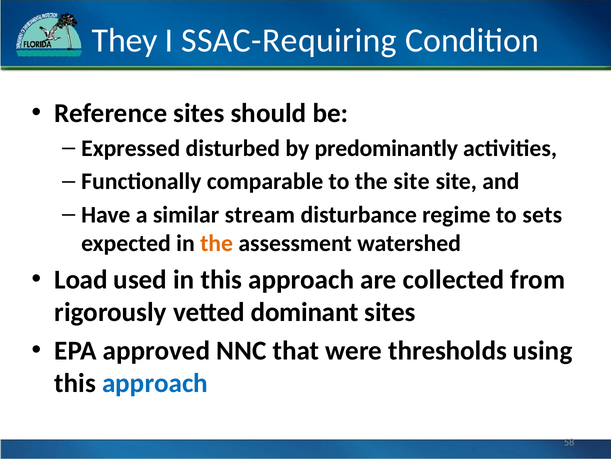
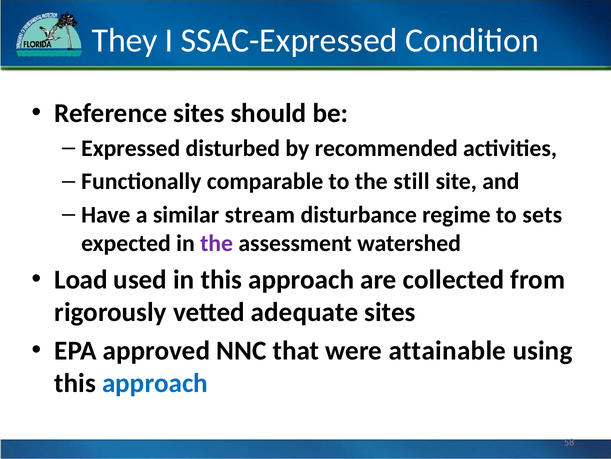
SSAC-Requiring: SSAC-Requiring -> SSAC-Expressed
predominantly: predominantly -> recommended
the site: site -> still
the at (217, 243) colour: orange -> purple
dominant: dominant -> adequate
thresholds: thresholds -> attainable
